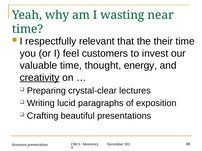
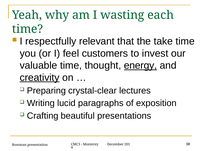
near: near -> each
their: their -> take
energy underline: none -> present
